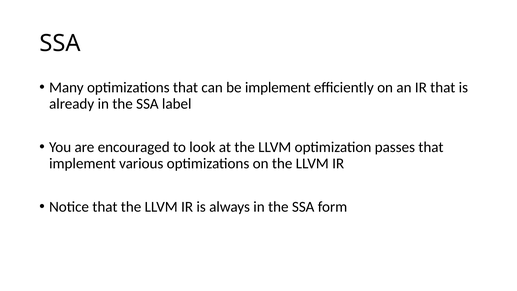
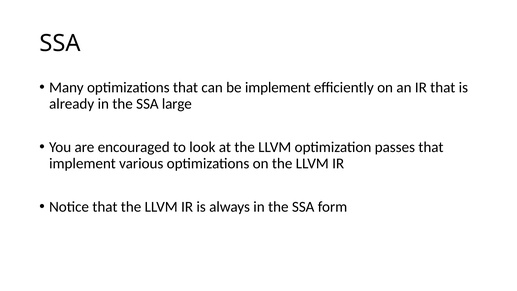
label: label -> large
